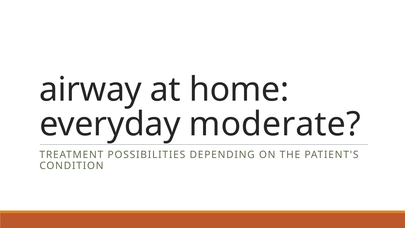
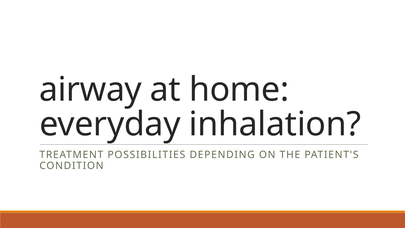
moderate: moderate -> inhalation
